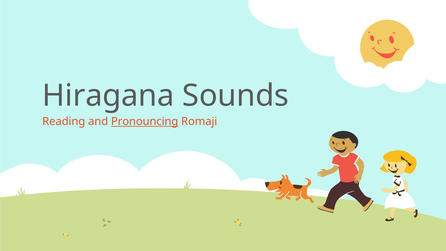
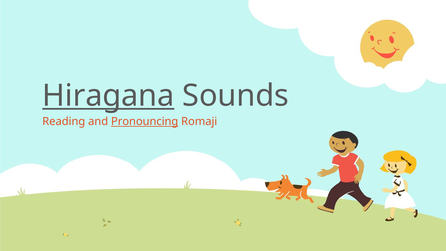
Hiragana underline: none -> present
